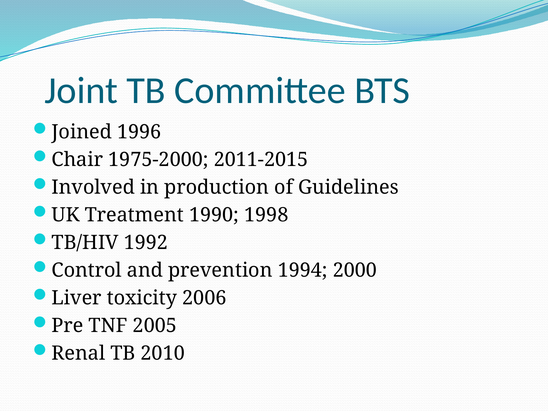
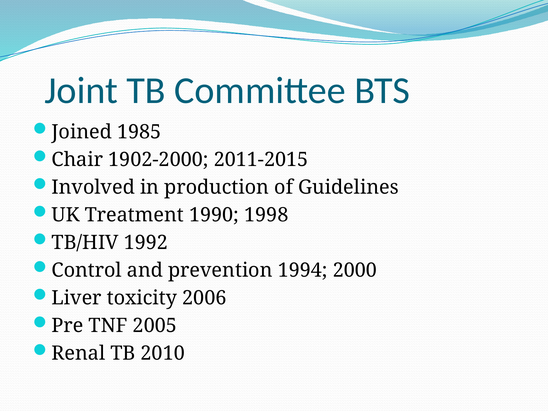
1996: 1996 -> 1985
1975-2000: 1975-2000 -> 1902-2000
